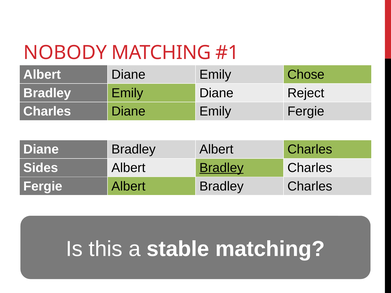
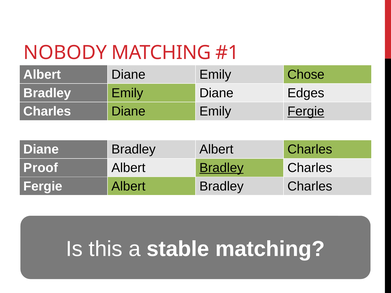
Reject: Reject -> Edges
Fergie at (306, 112) underline: none -> present
Sides: Sides -> Proof
